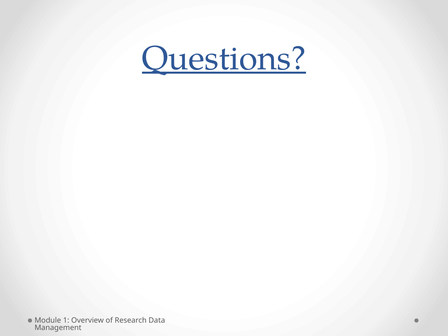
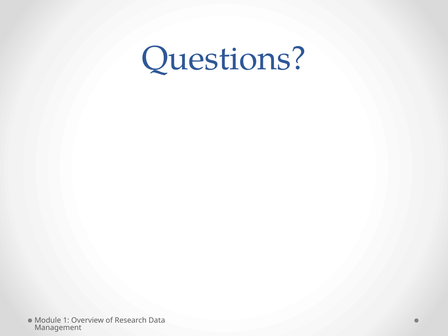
Questions underline: present -> none
